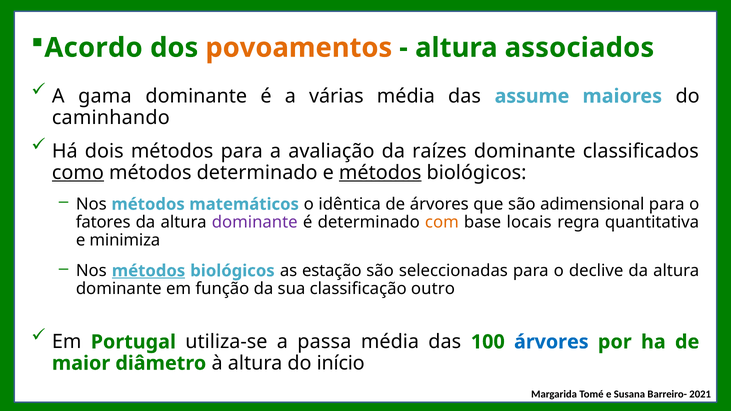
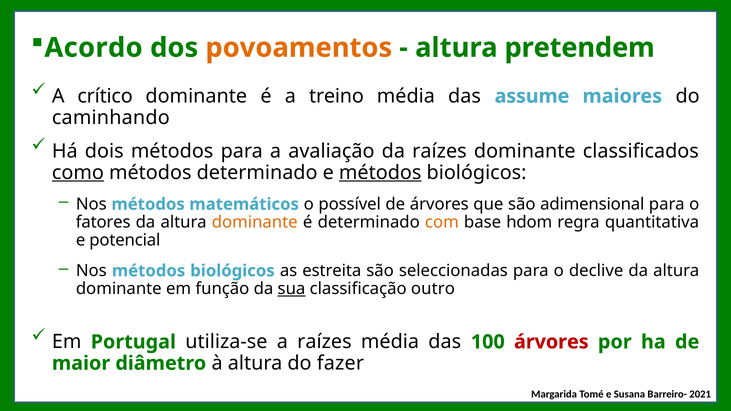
associados: associados -> pretendem
gama: gama -> crítico
várias: várias -> treino
idêntica: idêntica -> possível
dominante at (255, 222) colour: purple -> orange
locais: locais -> hdom
minimiza: minimiza -> potencial
métodos at (149, 271) underline: present -> none
estação: estação -> estreita
sua underline: none -> present
a passa: passa -> raízes
árvores at (551, 342) colour: blue -> red
início: início -> fazer
